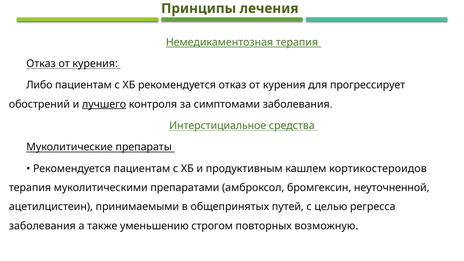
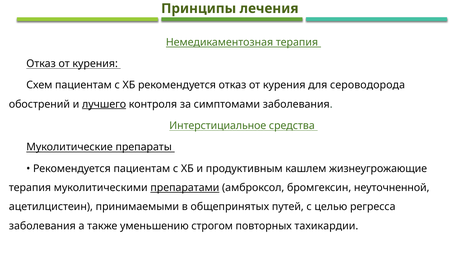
Либо: Либо -> Схем
прогрессирует: прогрессирует -> сероводорода
кортикостероидов: кортикостероидов -> жизнеугрожающие
препаратами underline: none -> present
возможную: возможную -> тахикардии
